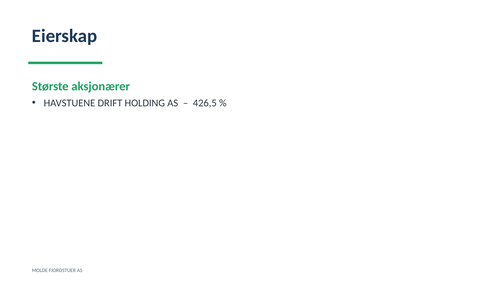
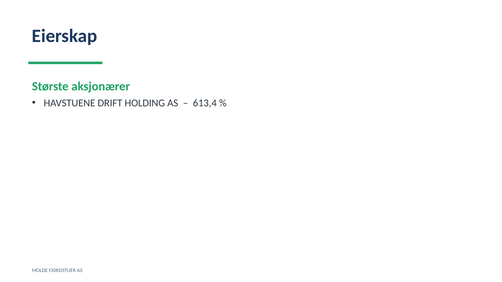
426,5: 426,5 -> 613,4
